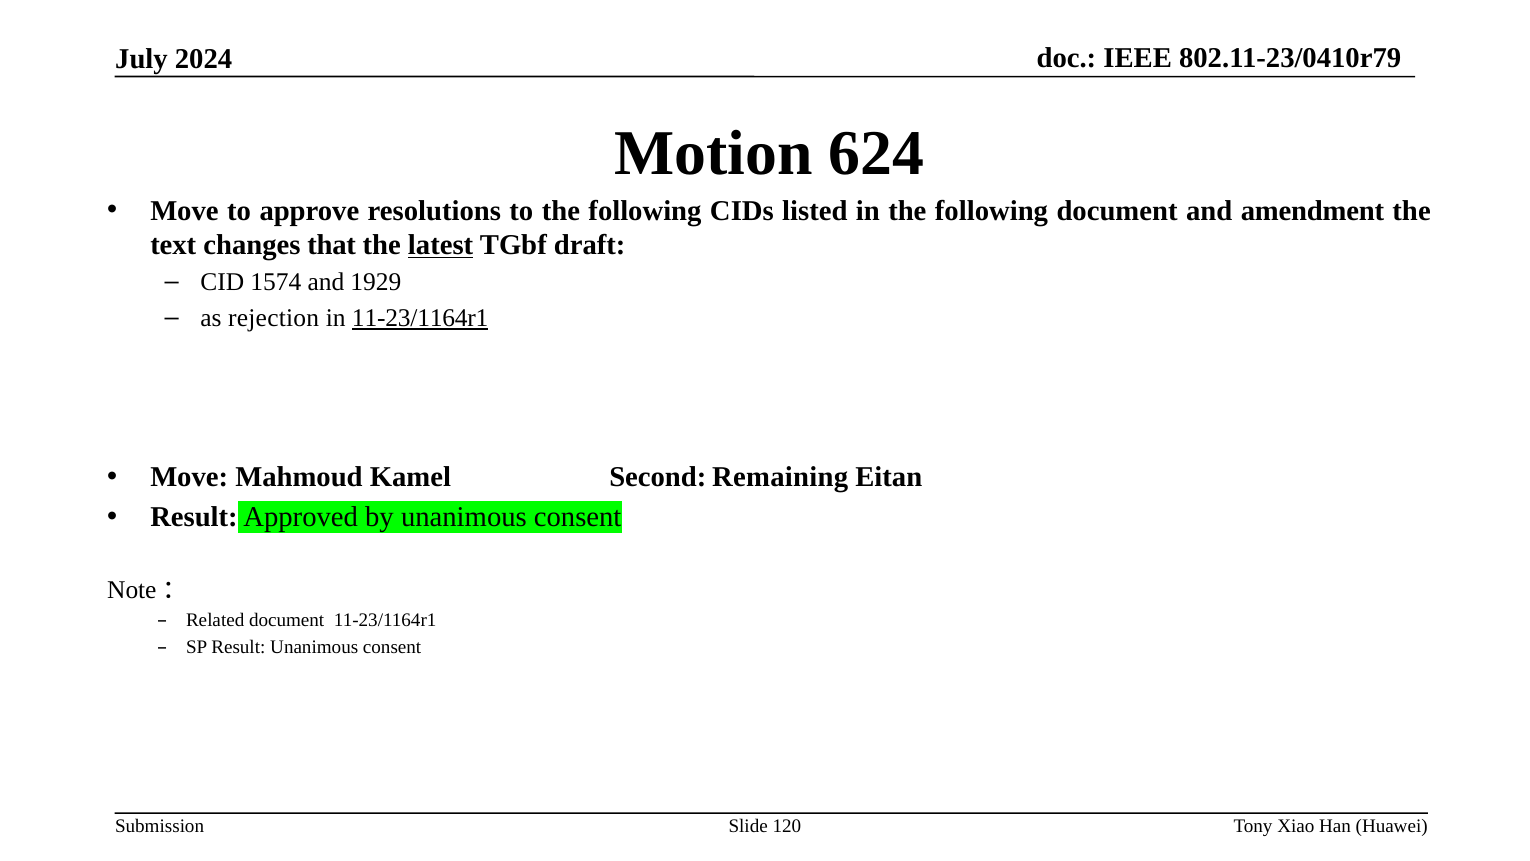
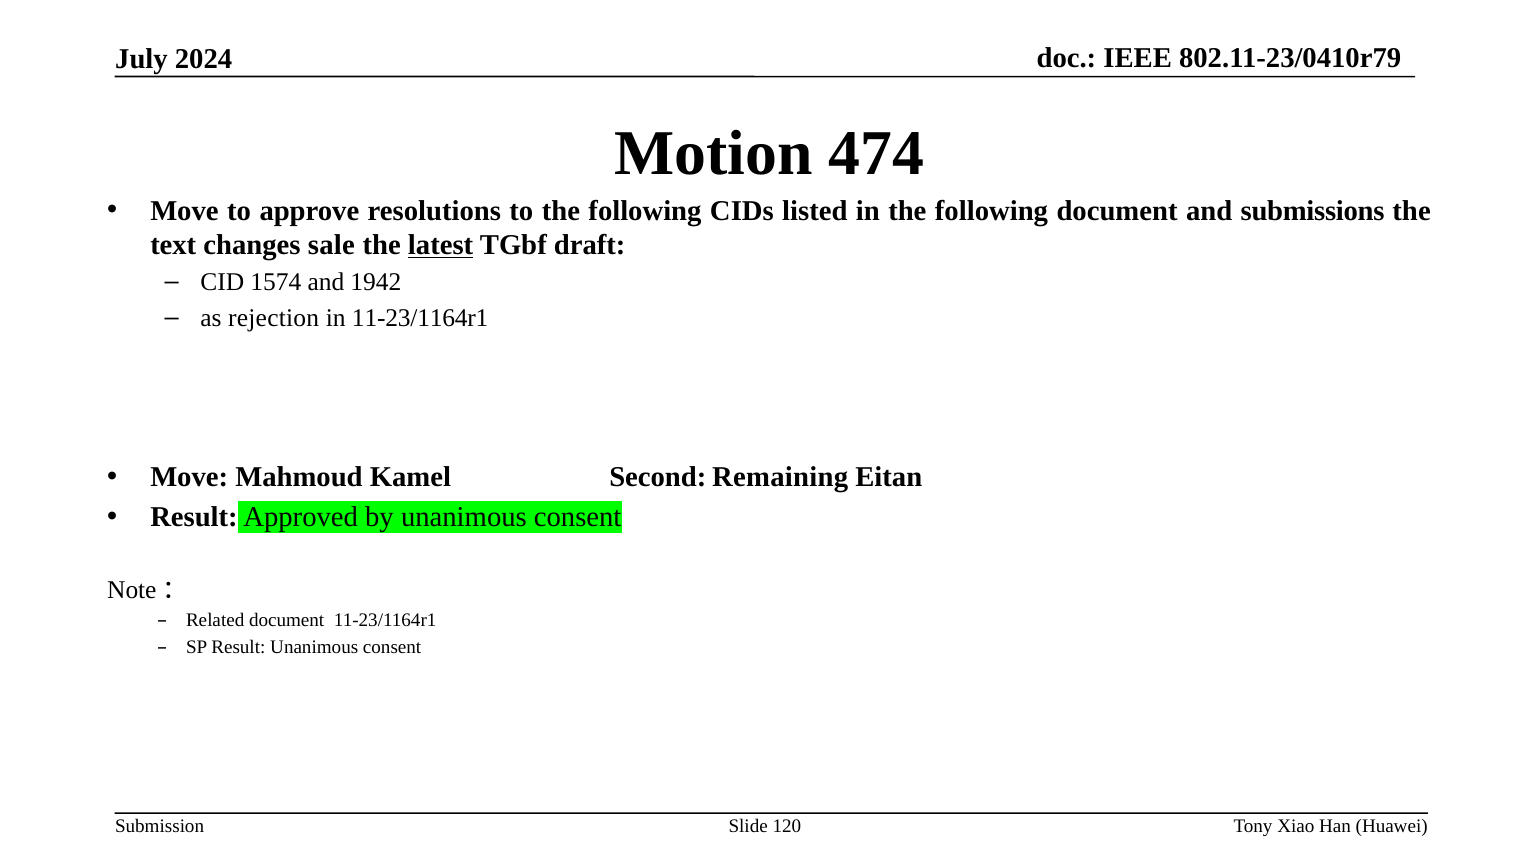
624: 624 -> 474
amendment: amendment -> submissions
that: that -> sale
1929: 1929 -> 1942
11-23/1164r1 at (420, 318) underline: present -> none
